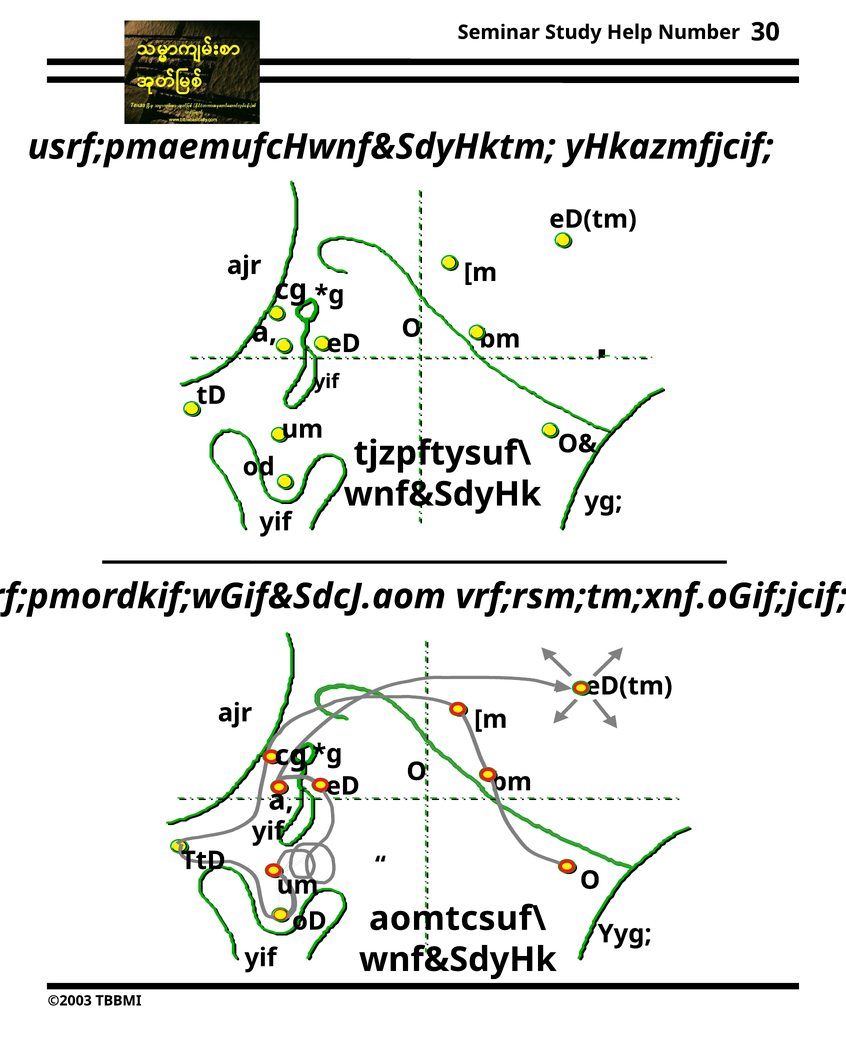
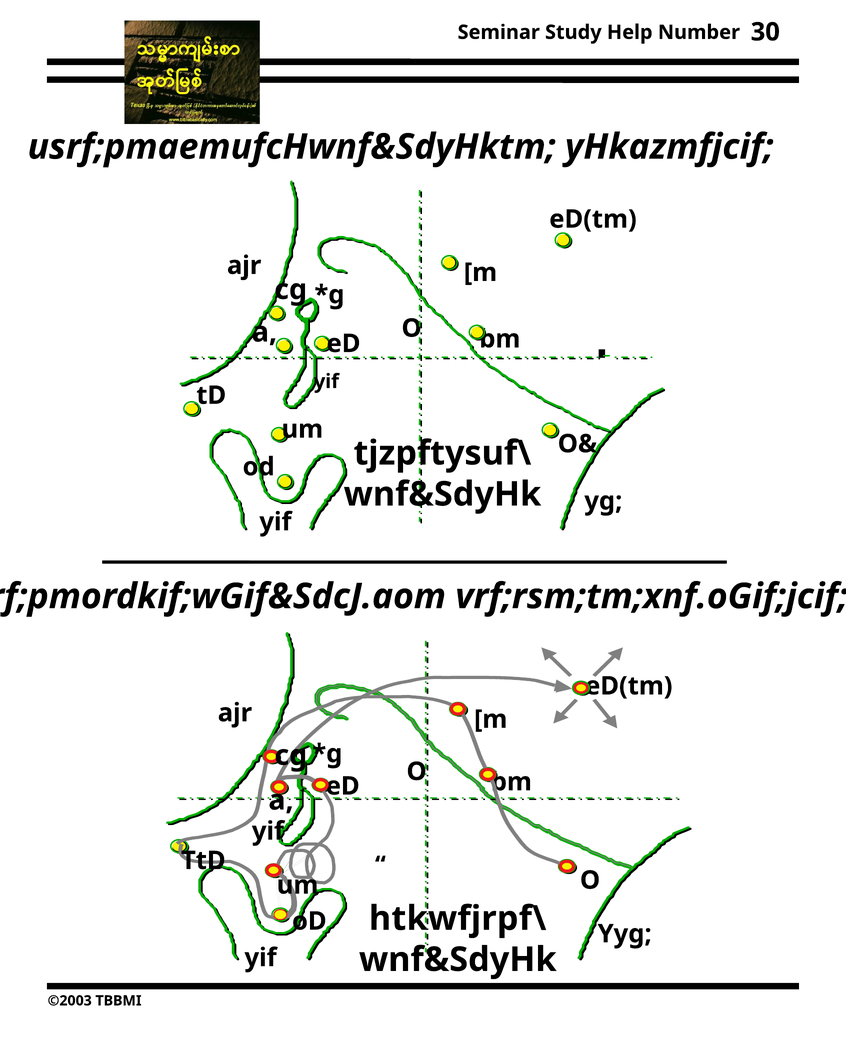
aomtcsuf\: aomtcsuf\ -> htkwfjrpf\
